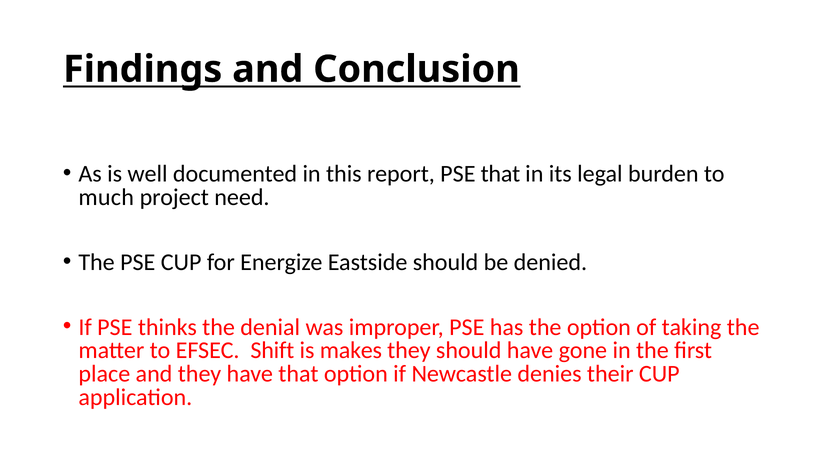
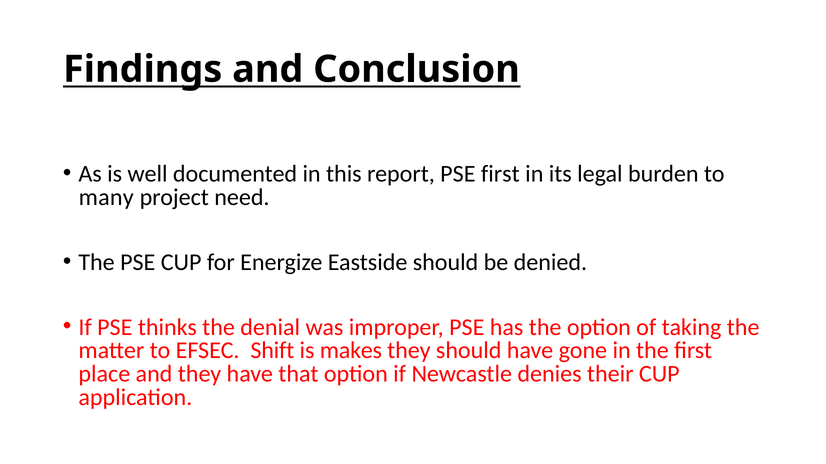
PSE that: that -> first
much: much -> many
